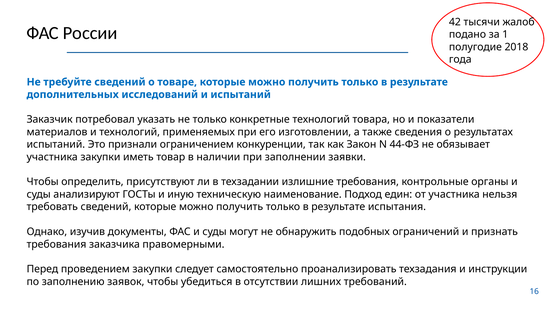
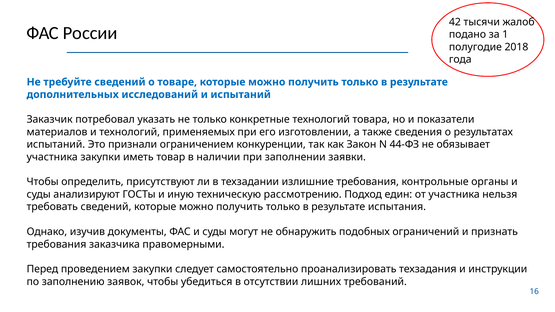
наименование: наименование -> рассмотрению
